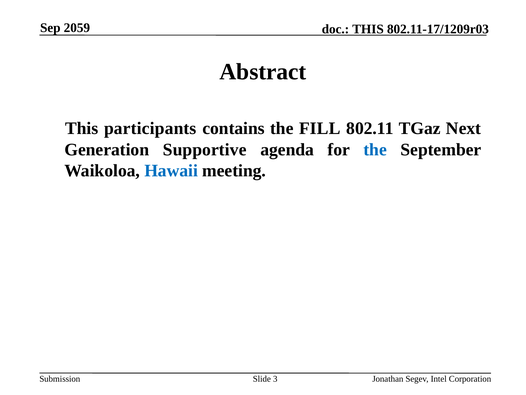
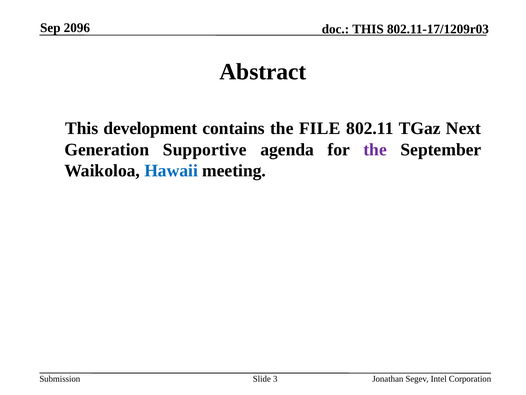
2059: 2059 -> 2096
participants: participants -> development
FILL: FILL -> FILE
the at (375, 149) colour: blue -> purple
